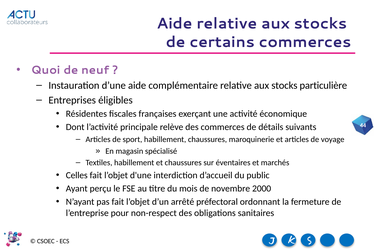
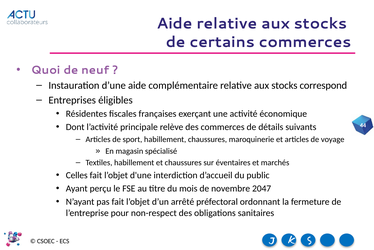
particulière: particulière -> correspond
2000: 2000 -> 2047
